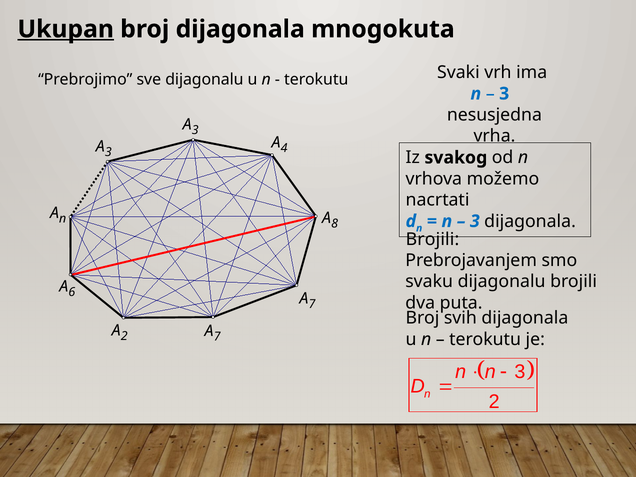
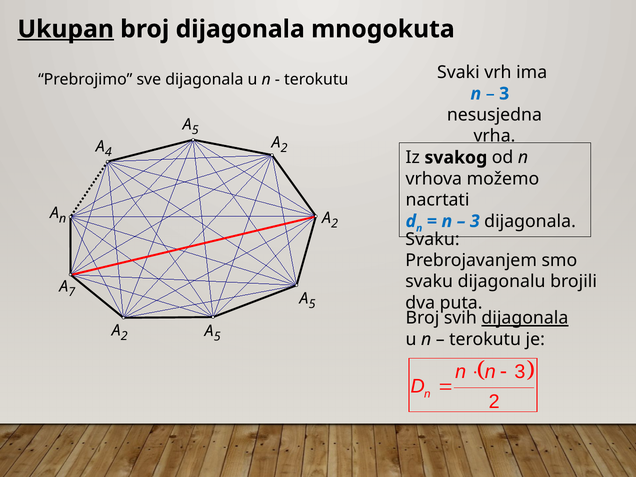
sve dijagonalu: dijagonalu -> dijagonala
3 at (195, 130): 3 -> 5
4 at (284, 148): 4 -> 2
3 at (108, 152): 3 -> 4
8 at (335, 224): 8 -> 2
Brojili at (432, 239): Brojili -> Svaku
6: 6 -> 7
7 at (312, 304): 7 -> 5
dijagonala at (525, 318) underline: none -> present
7 at (217, 337): 7 -> 5
